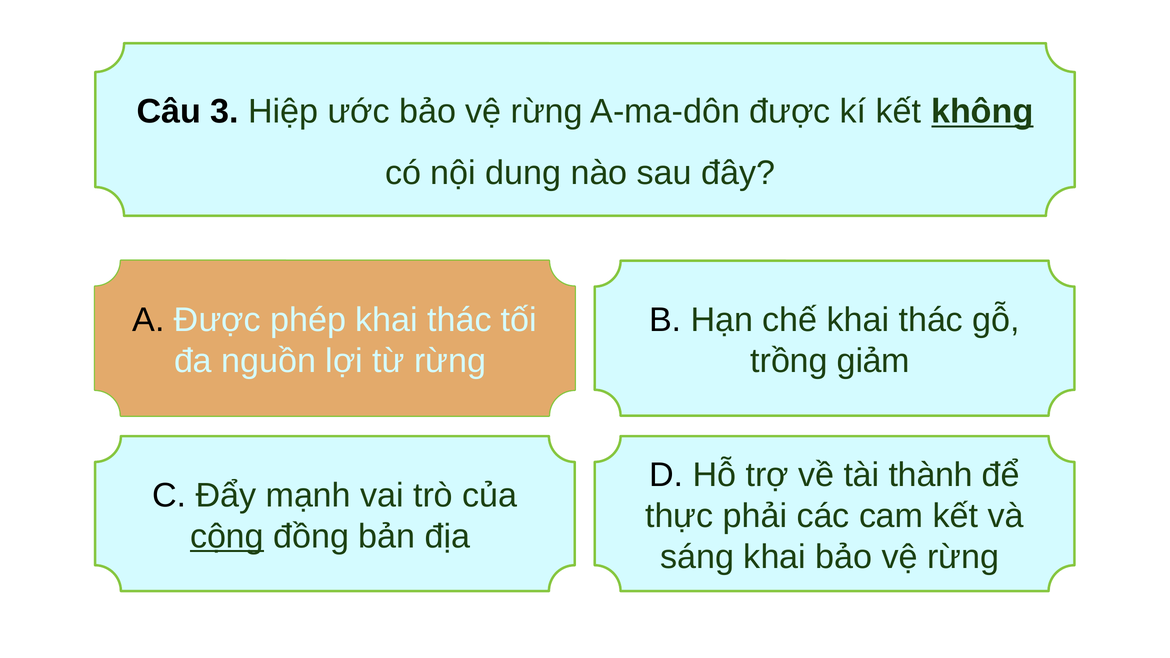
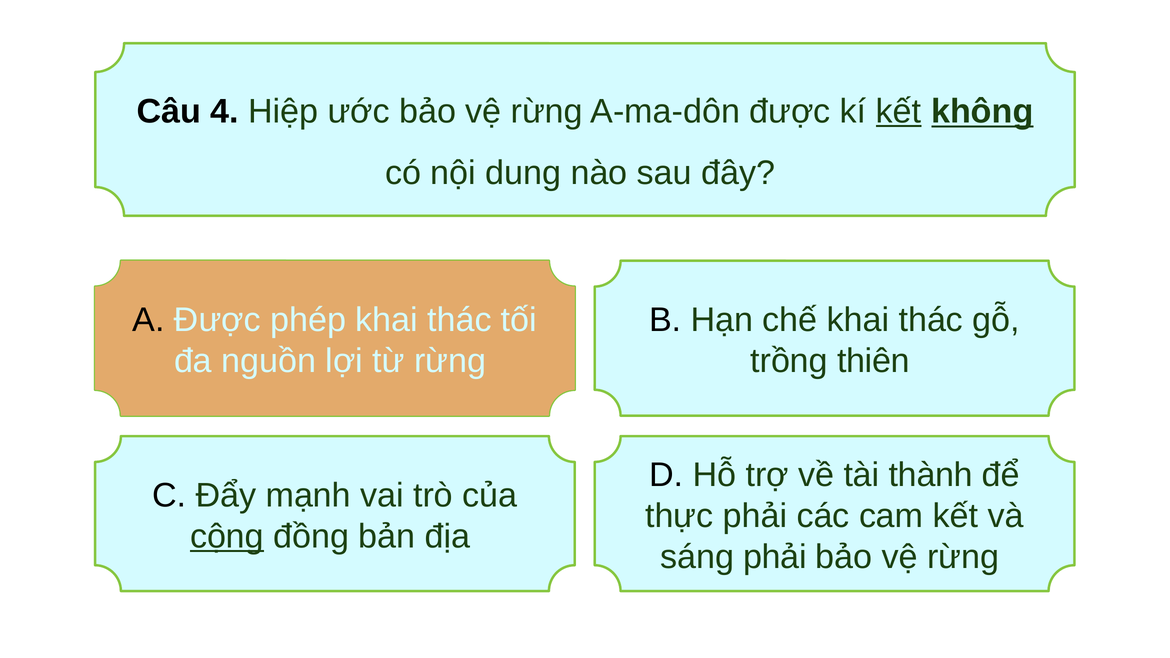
3: 3 -> 4
kết at (899, 111) underline: none -> present
giảm: giảm -> thiên
sáng khai: khai -> phải
